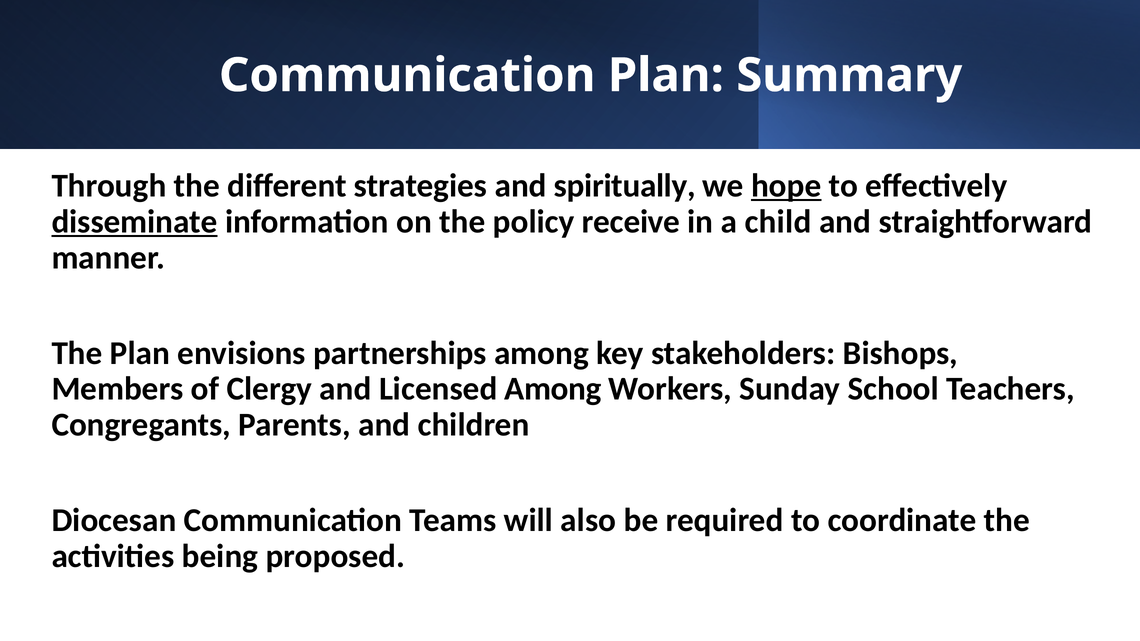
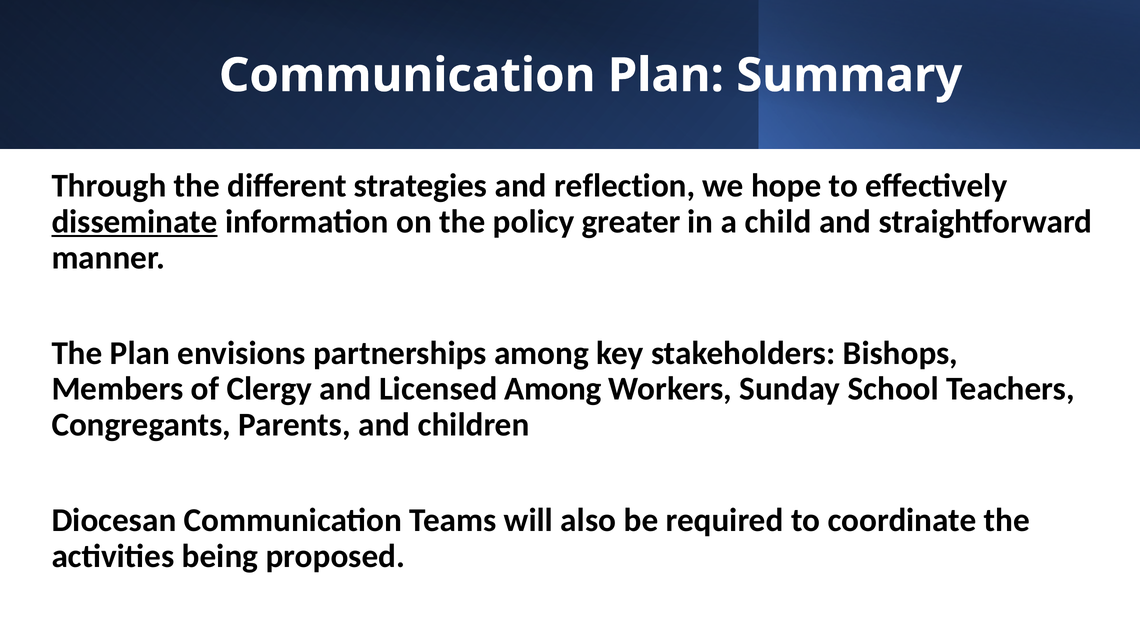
spiritually: spiritually -> reflection
hope underline: present -> none
receive: receive -> greater
